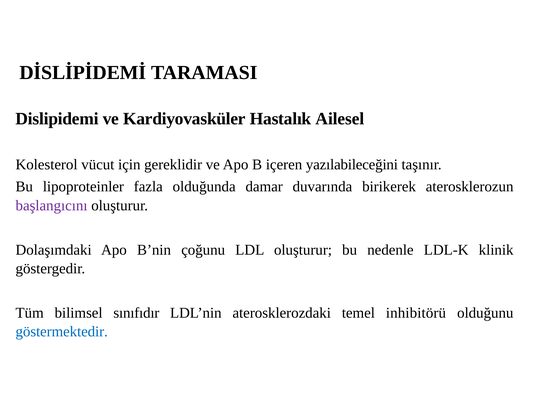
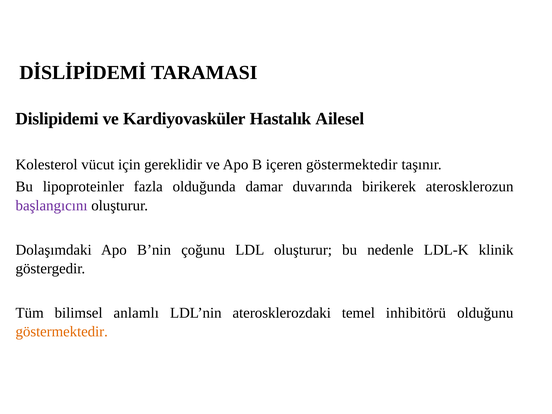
içeren yazılabileceğini: yazılabileceğini -> göstermektedir
sınıfıdır: sınıfıdır -> anlamlı
göstermektedir at (62, 332) colour: blue -> orange
